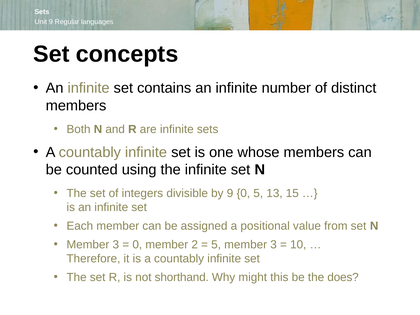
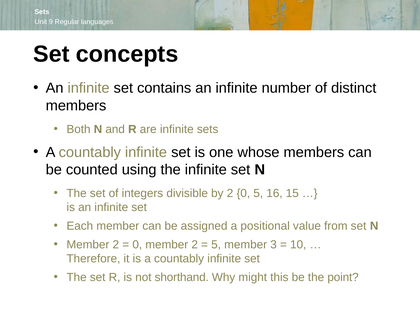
by 9: 9 -> 2
13: 13 -> 16
3 at (116, 245): 3 -> 2
does: does -> point
